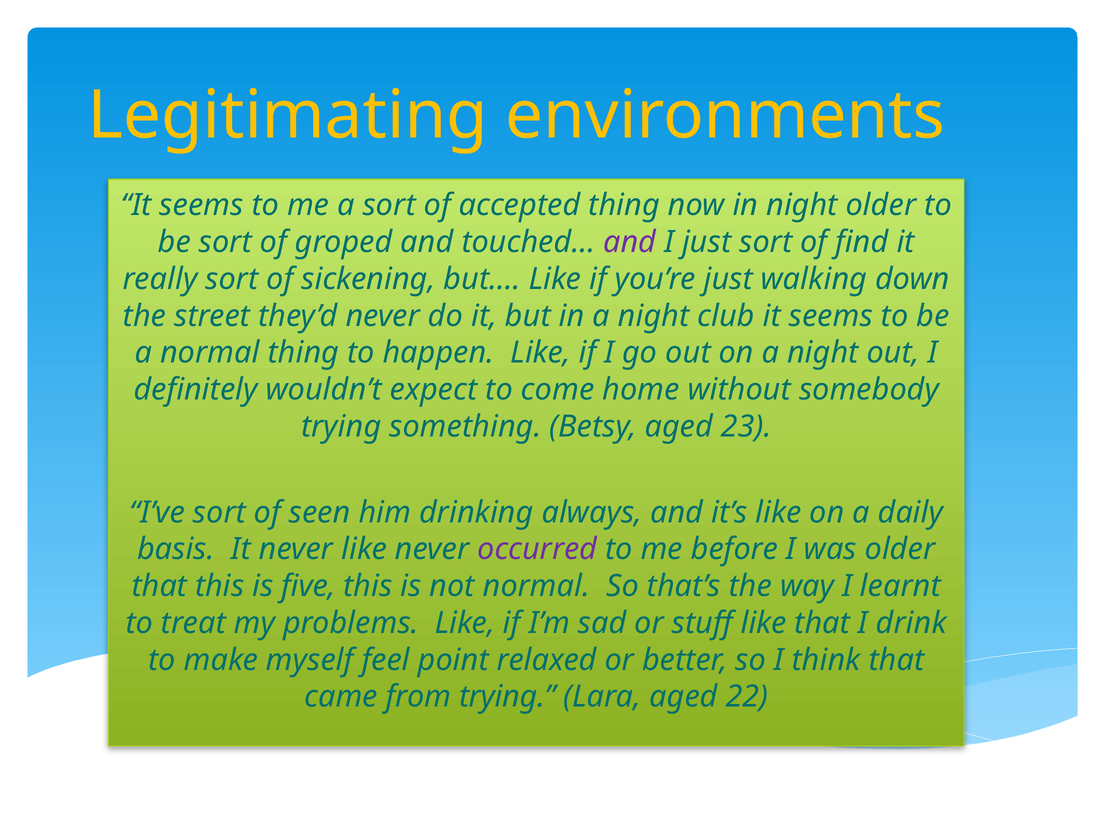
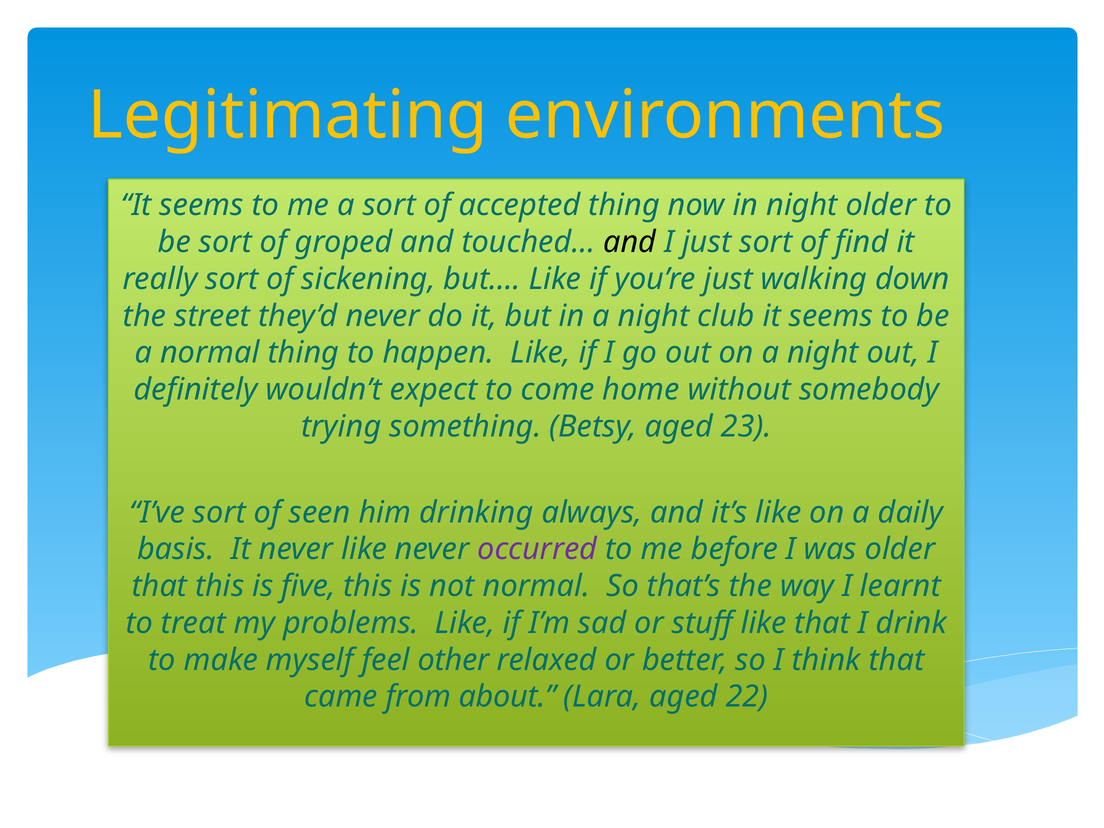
and at (630, 242) colour: purple -> black
point: point -> other
from trying: trying -> about
